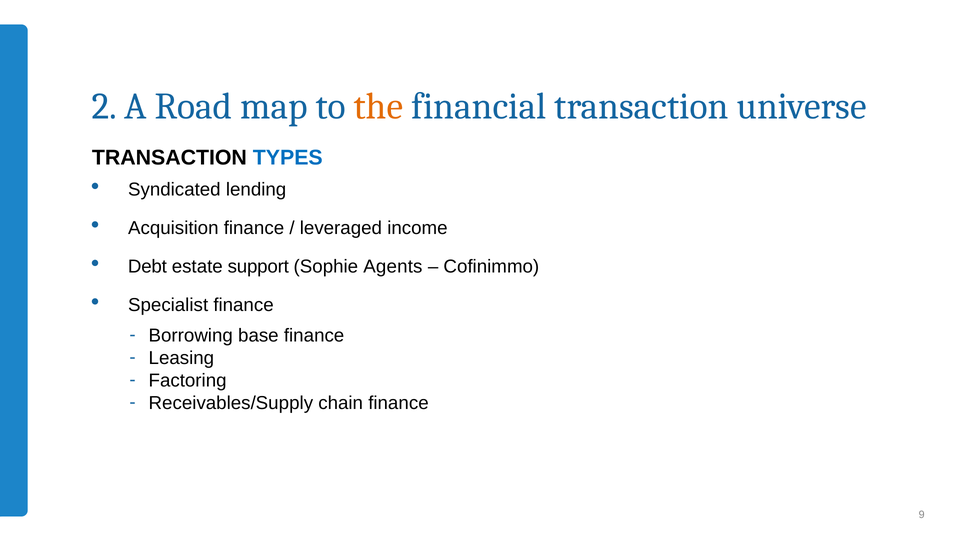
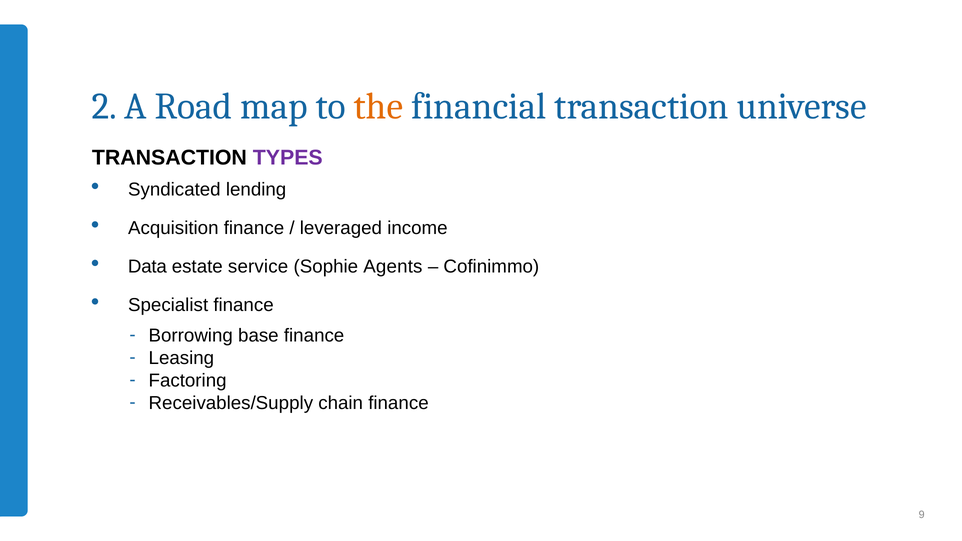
TYPES colour: blue -> purple
Debt: Debt -> Data
support: support -> service
